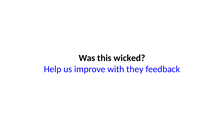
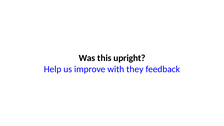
wicked: wicked -> upright
